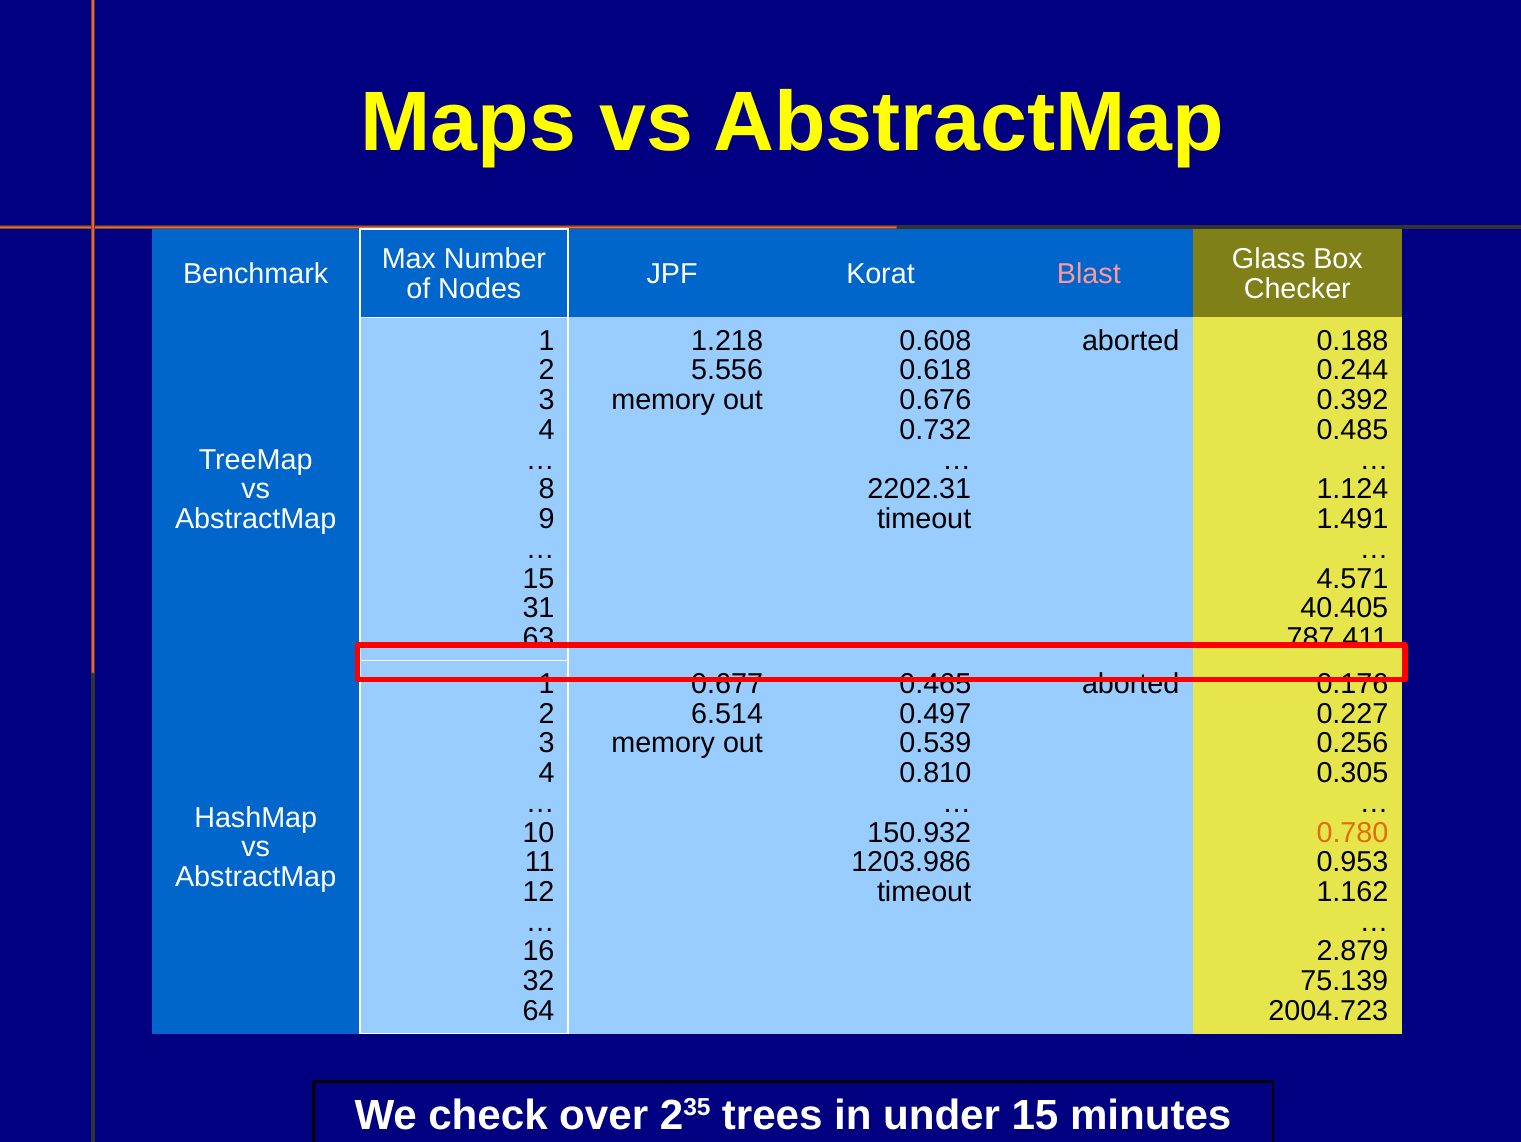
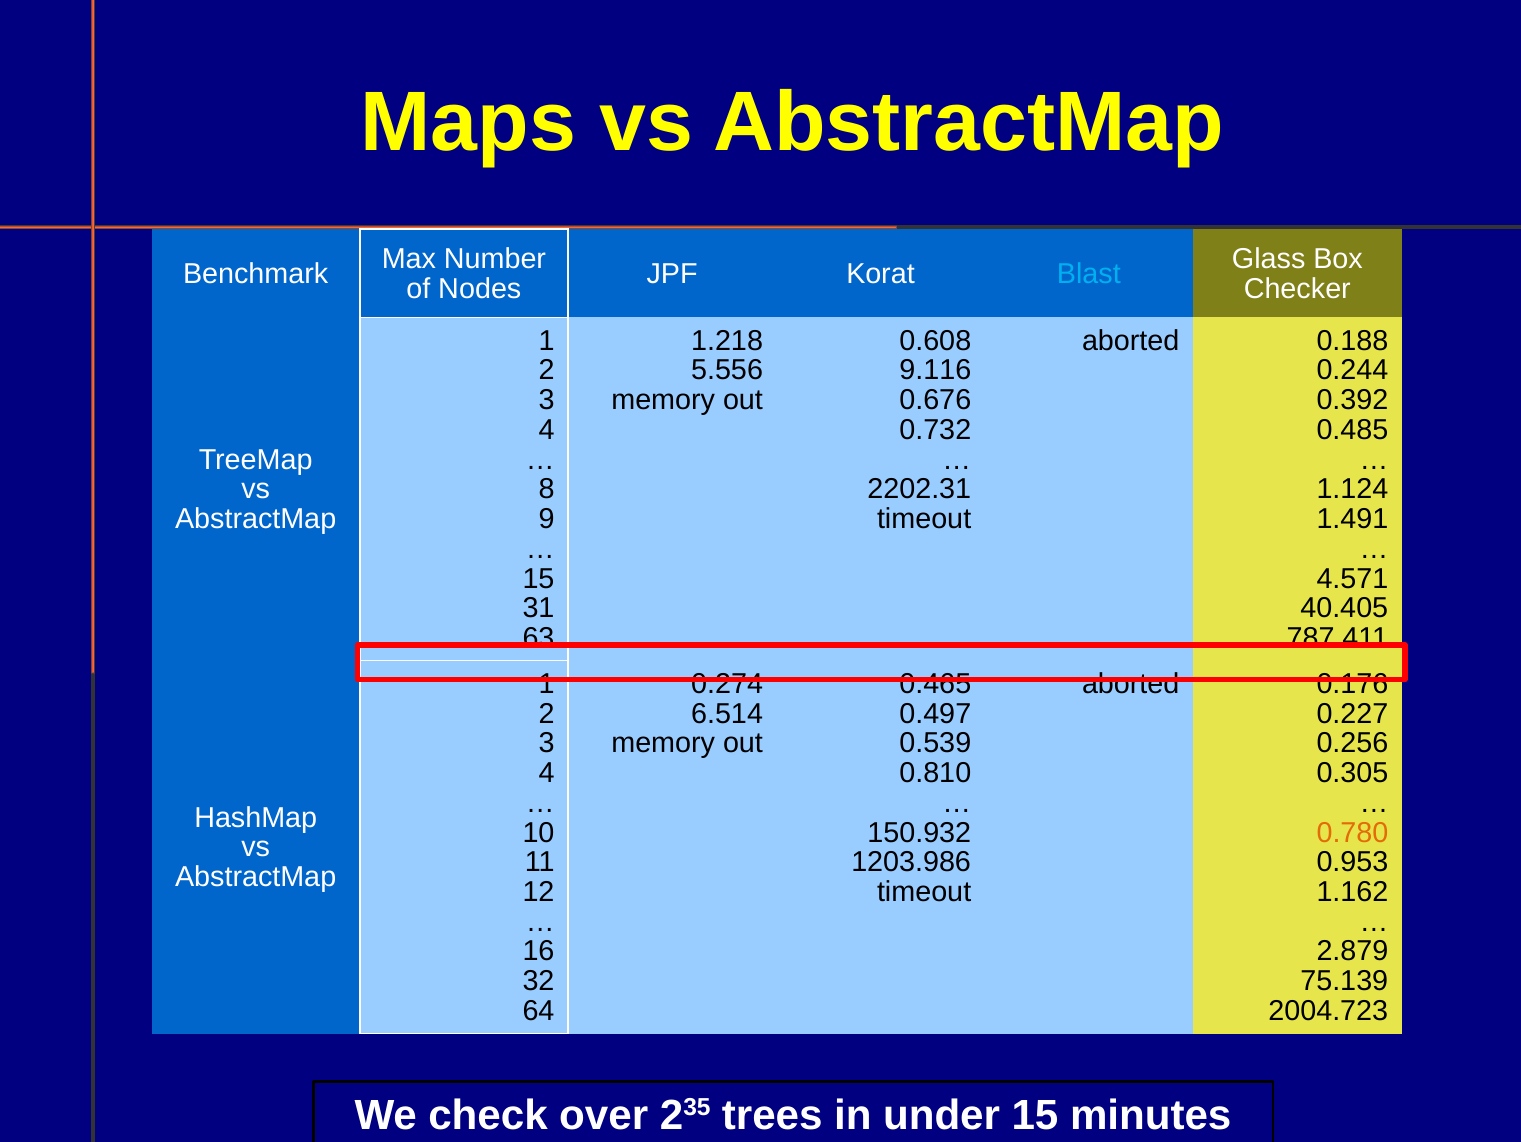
Blast colour: pink -> light blue
0.618: 0.618 -> 9.116
0.677: 0.677 -> 0.274
